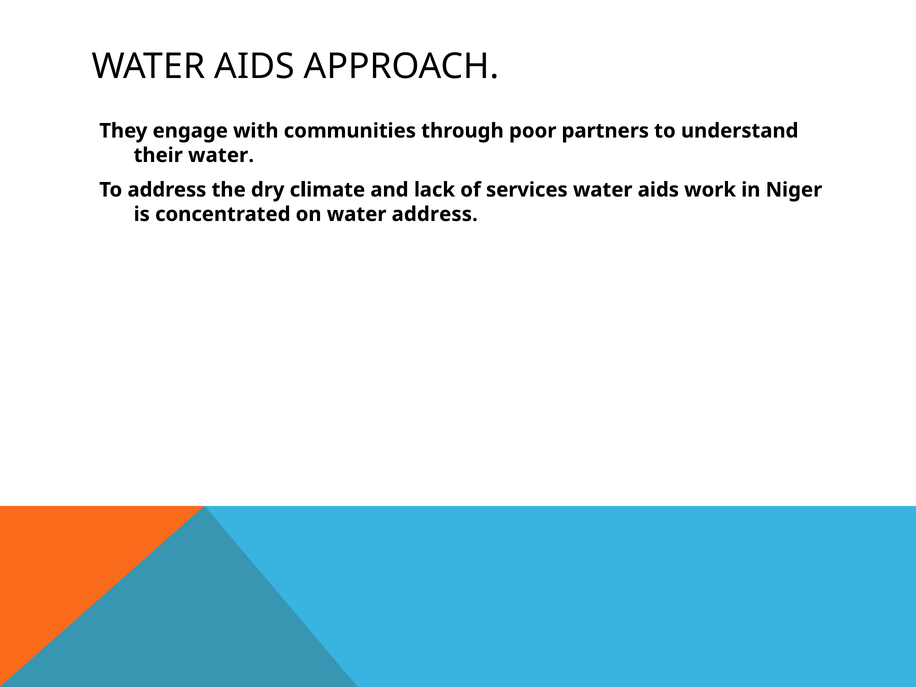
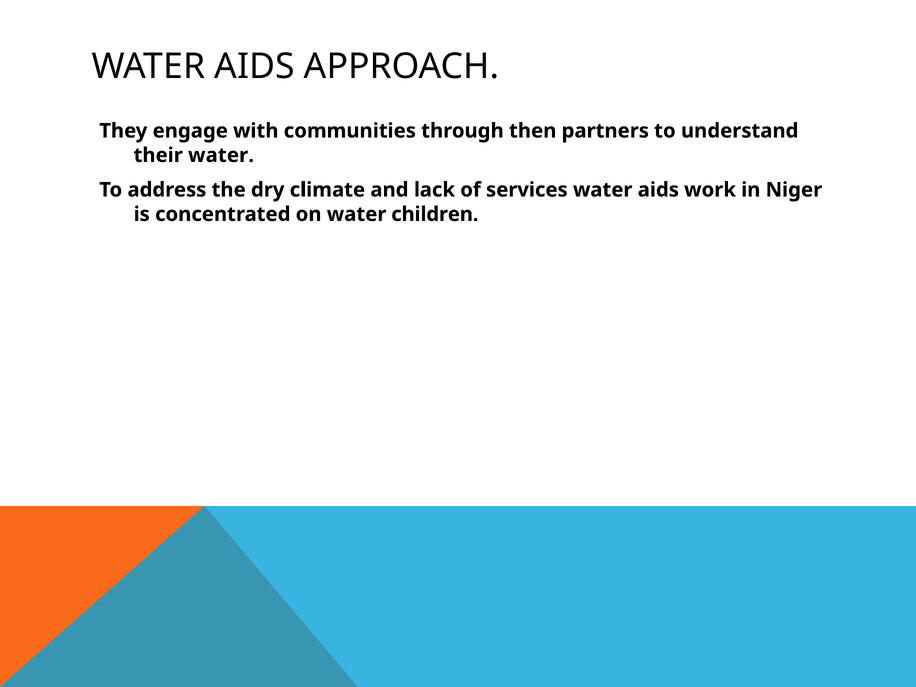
poor: poor -> then
water address: address -> children
